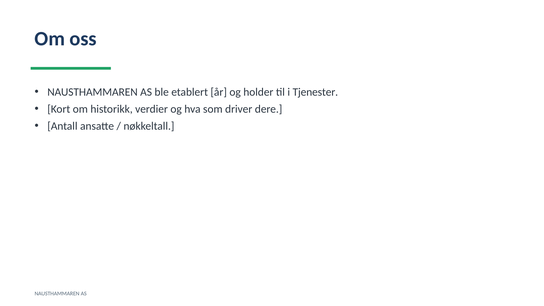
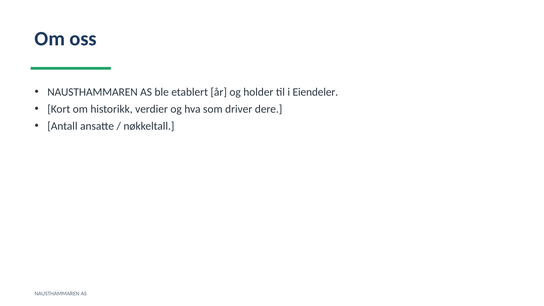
Tjenester: Tjenester -> Eiendeler
